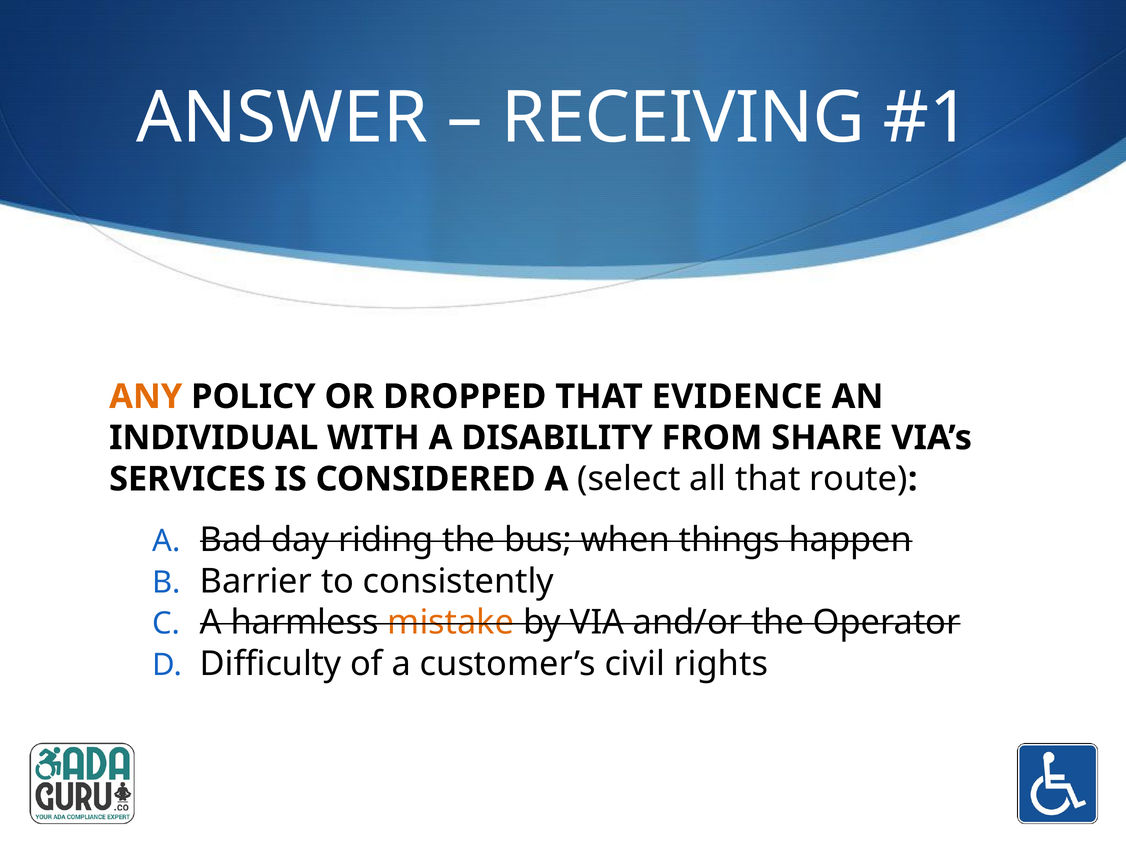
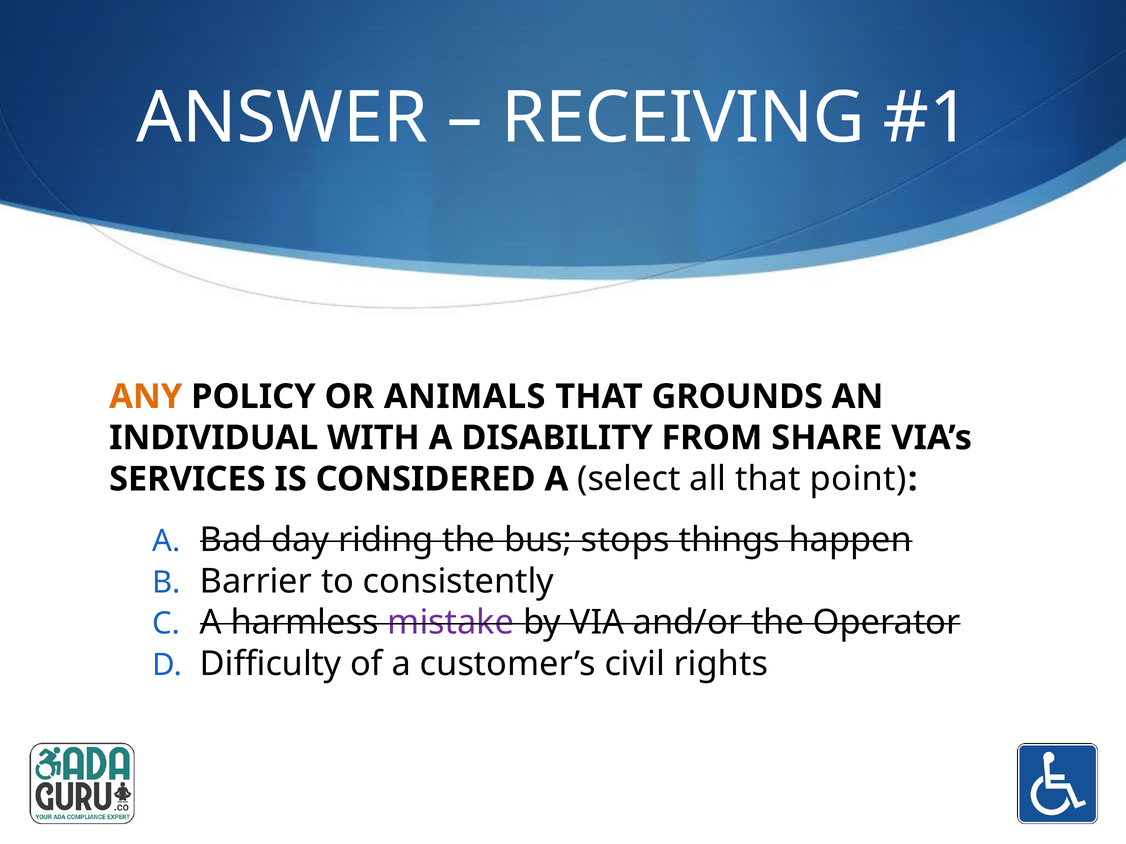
DROPPED: DROPPED -> ANIMALS
EVIDENCE: EVIDENCE -> GROUNDS
route: route -> point
when: when -> stops
mistake colour: orange -> purple
